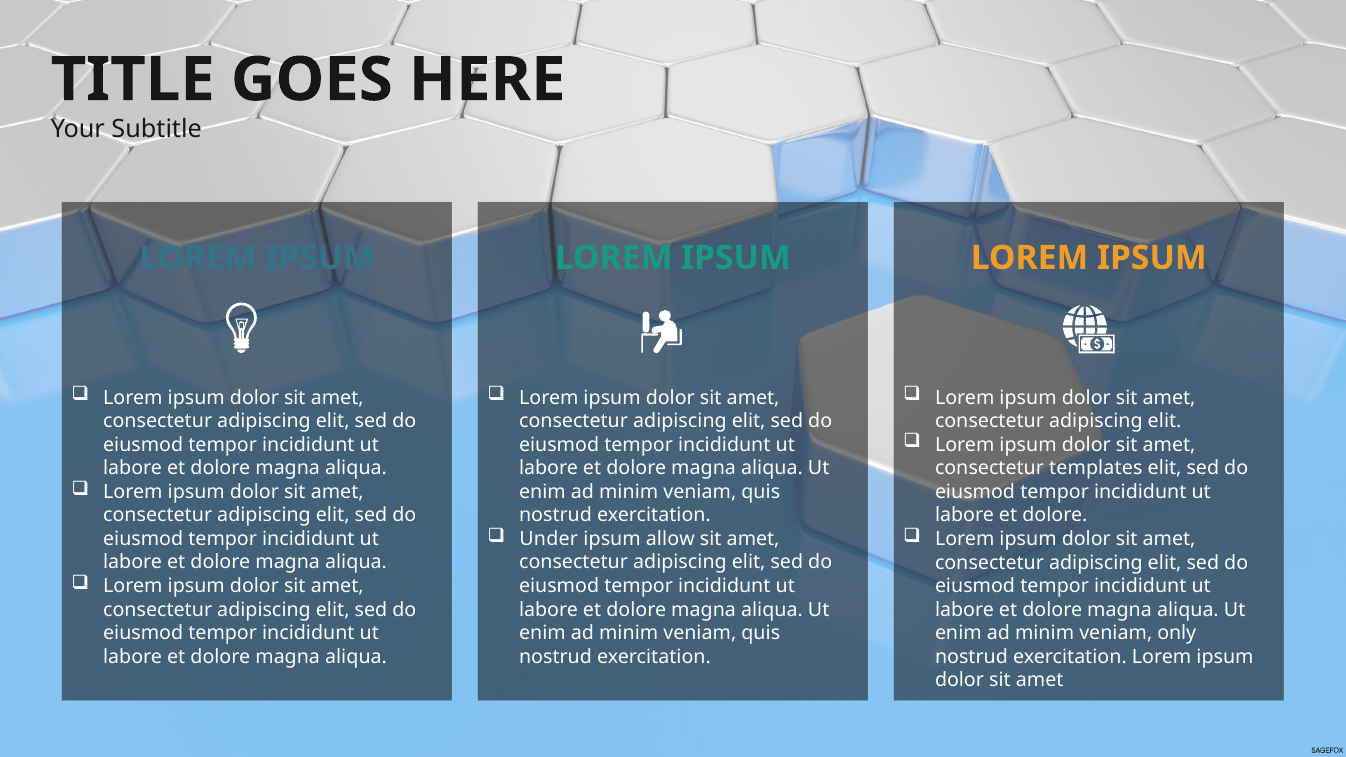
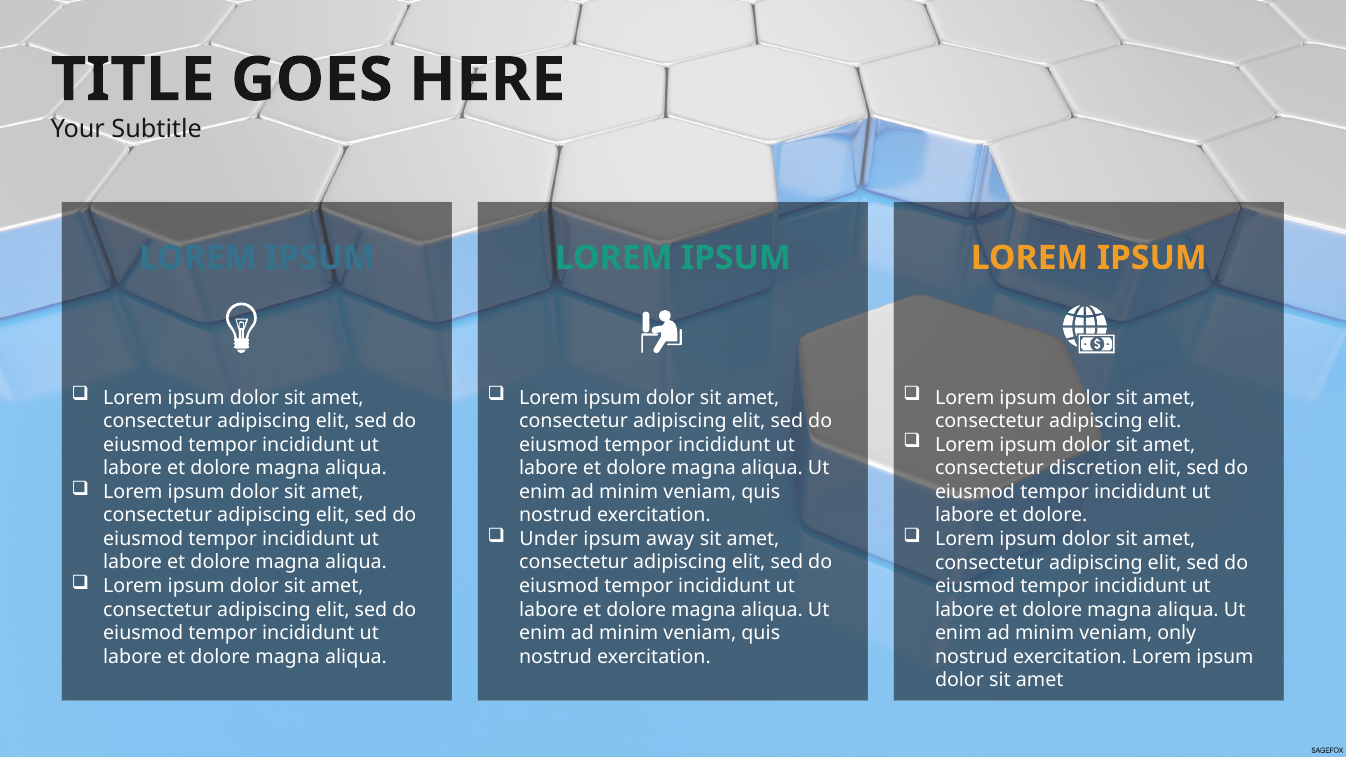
templates: templates -> discretion
allow: allow -> away
